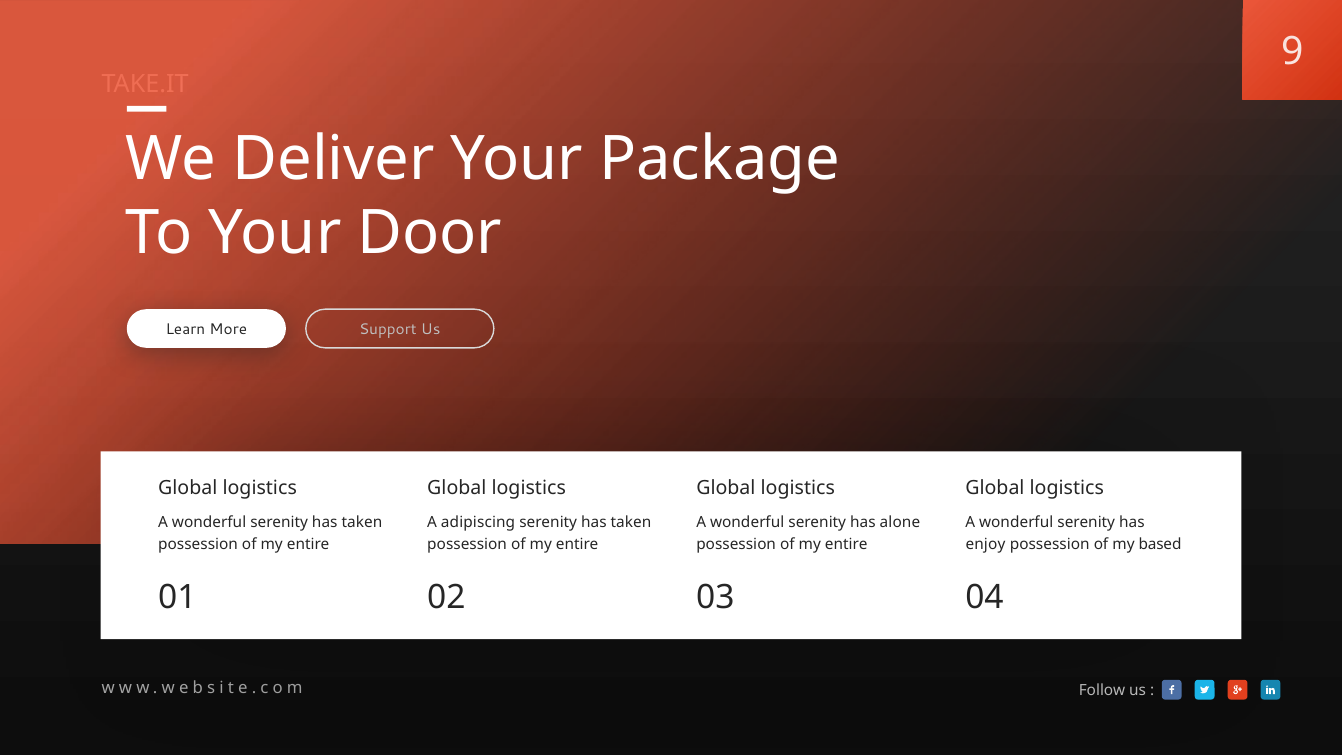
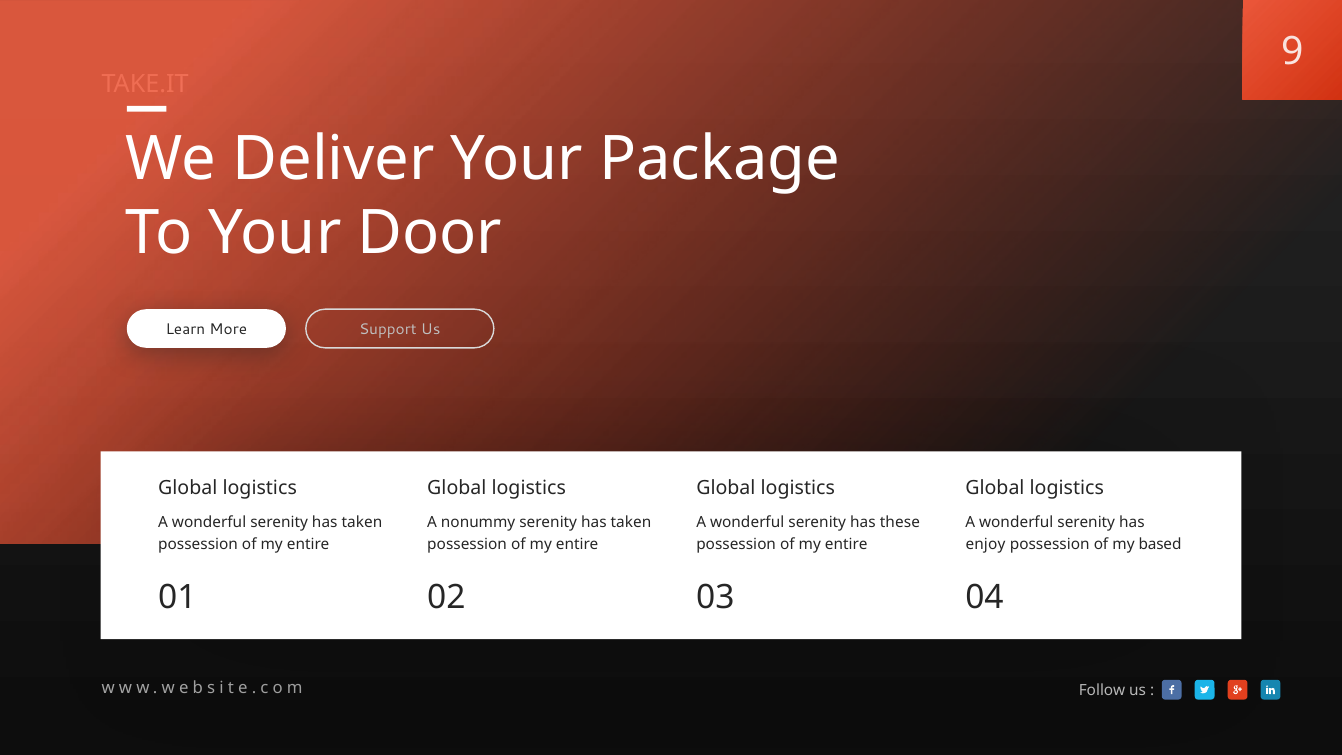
adipiscing: adipiscing -> nonummy
alone: alone -> these
